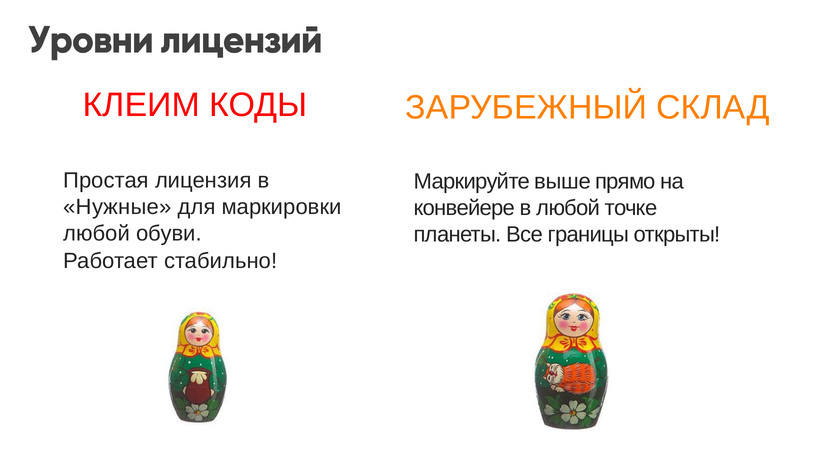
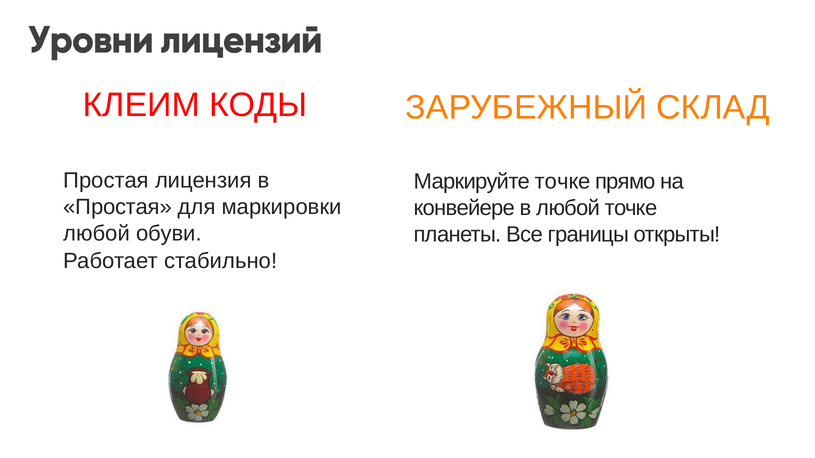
Маркируйте выше: выше -> точке
Нужные at (117, 207): Нужные -> Простая
